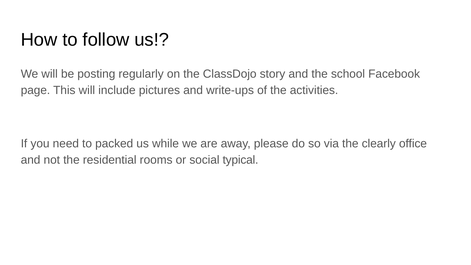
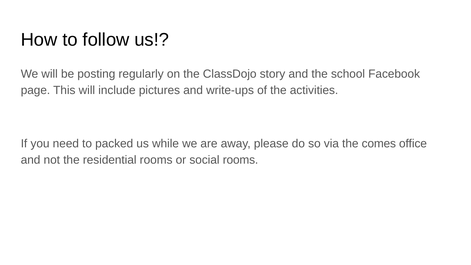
clearly: clearly -> comes
social typical: typical -> rooms
